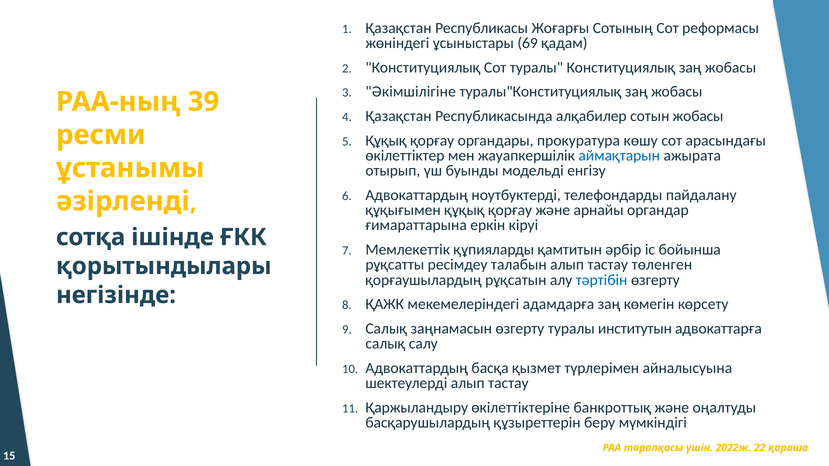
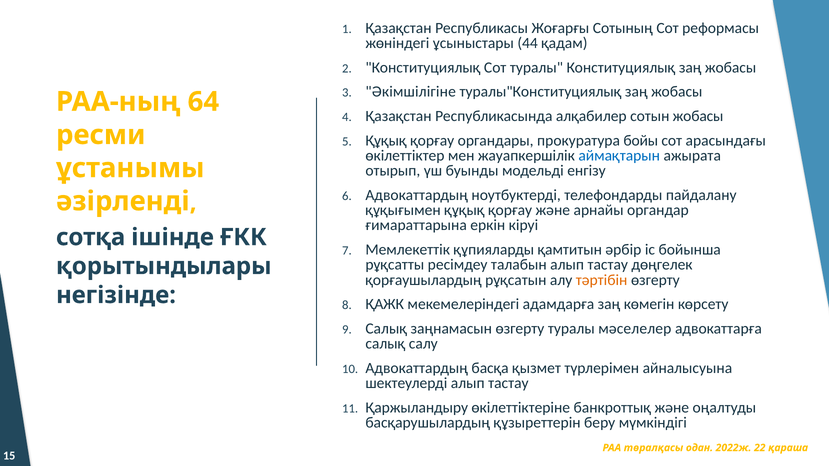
69: 69 -> 44
39: 39 -> 64
көшу: көшу -> бойы
төленген: төленген -> дөңгелек
тәртібін colour: blue -> orange
институтын: институтын -> мәселелер
үшін: үшін -> одан
